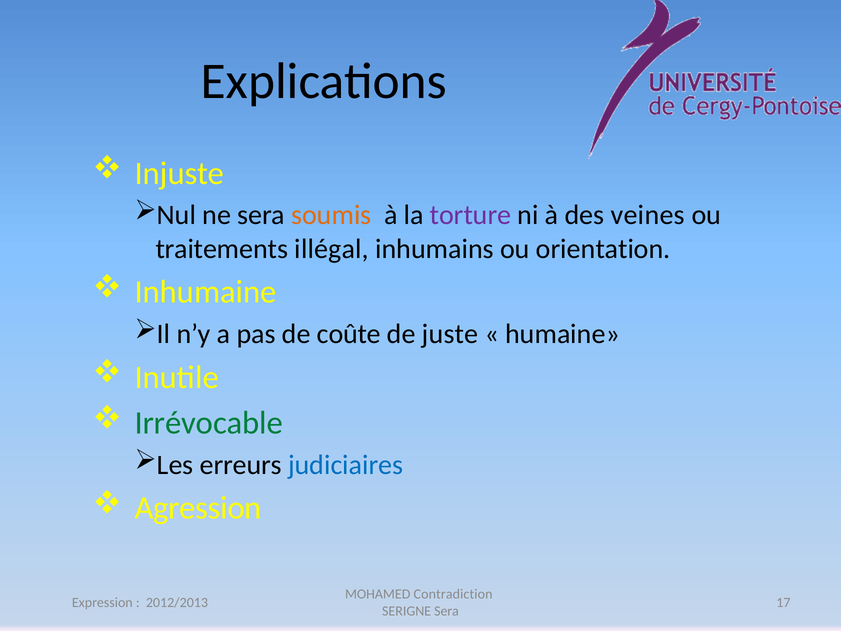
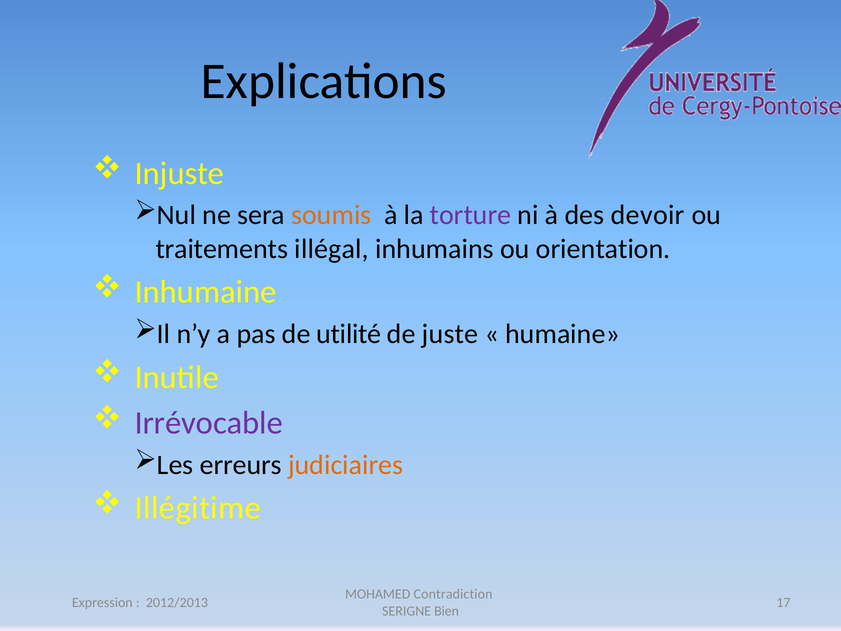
veines: veines -> devoir
coûte: coûte -> utilité
Irrévocable colour: green -> purple
judiciaires colour: blue -> orange
Agression: Agression -> Illégitime
SERIGNE Sera: Sera -> Bien
